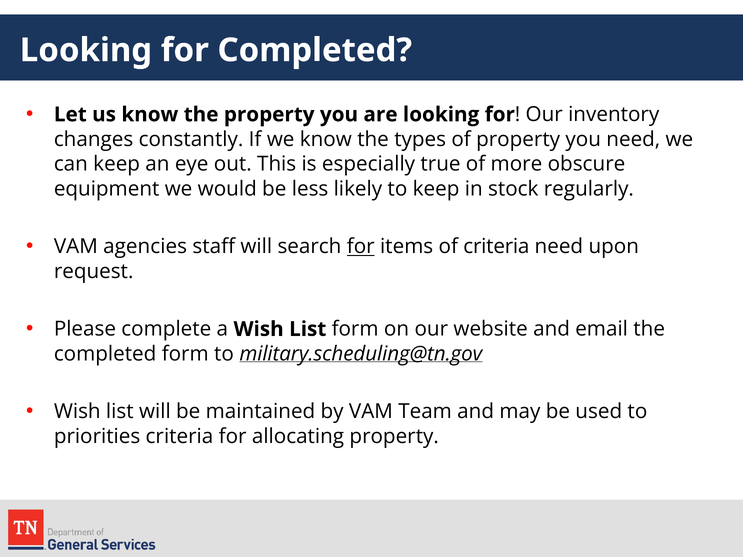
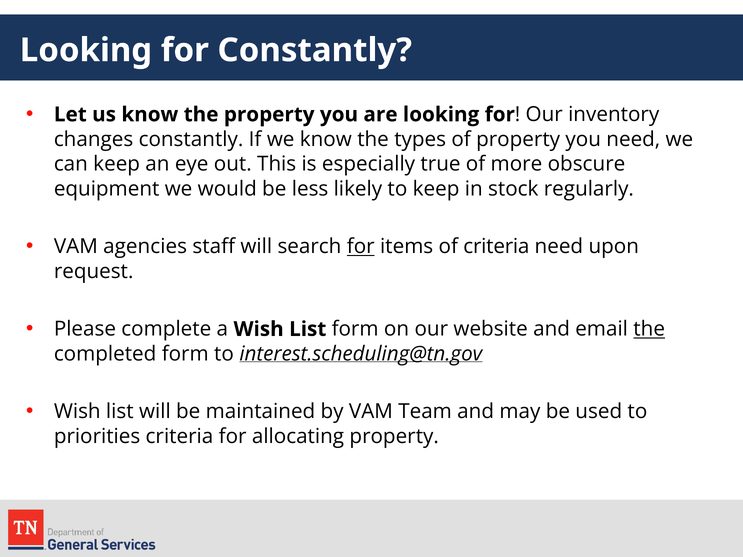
for Completed: Completed -> Constantly
the at (649, 329) underline: none -> present
military.scheduling@tn.gov: military.scheduling@tn.gov -> interest.scheduling@tn.gov
